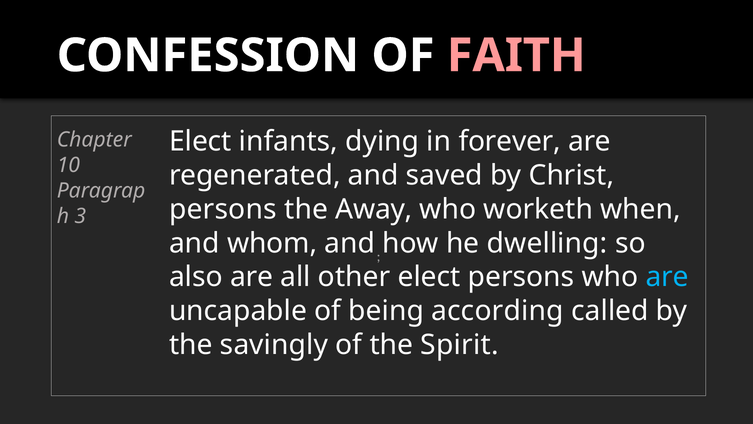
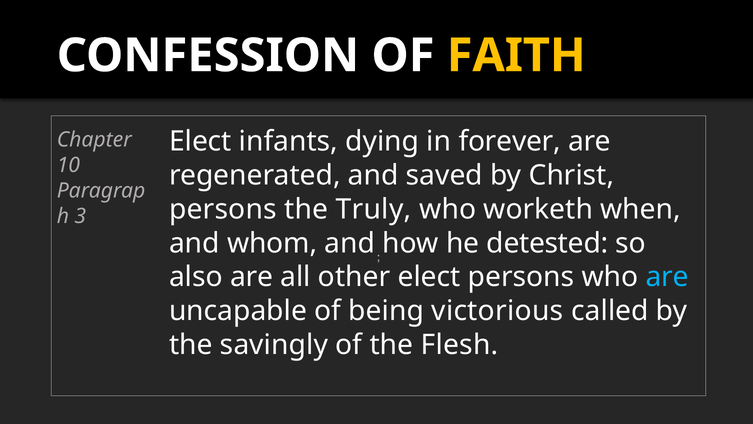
FAITH colour: pink -> yellow
Away: Away -> Truly
dwelling: dwelling -> detested
according: according -> victorious
Spirit: Spirit -> Flesh
